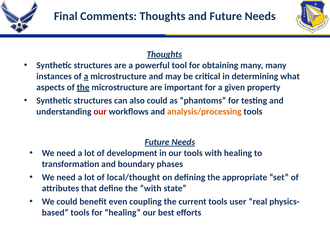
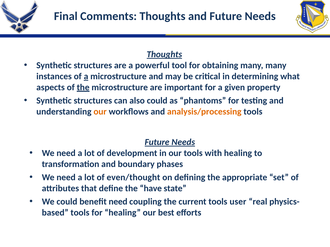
our at (100, 112) colour: red -> orange
local/thought: local/thought -> even/thought
the with: with -> have
benefit even: even -> need
